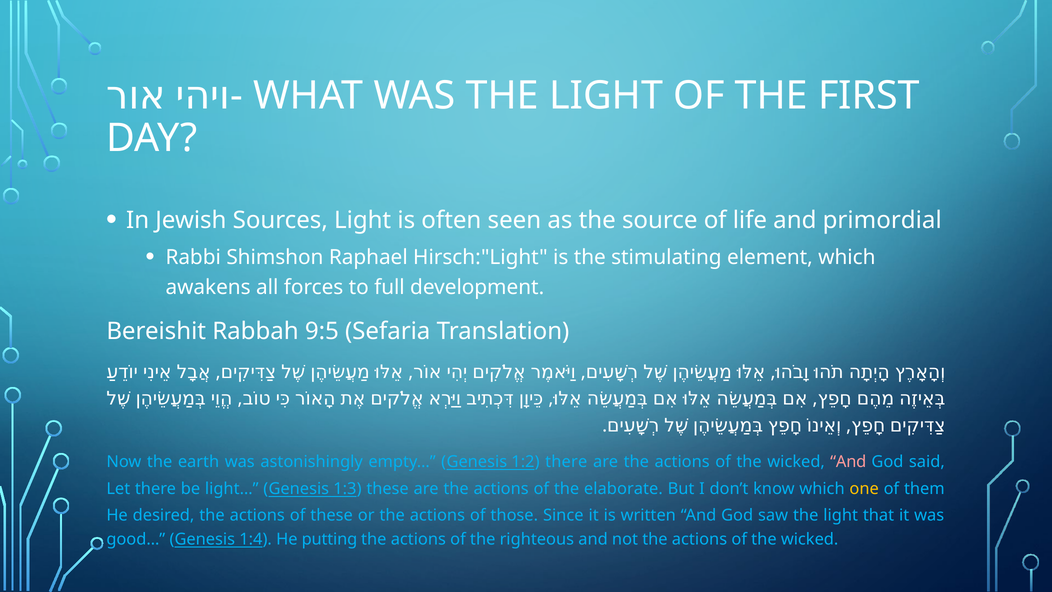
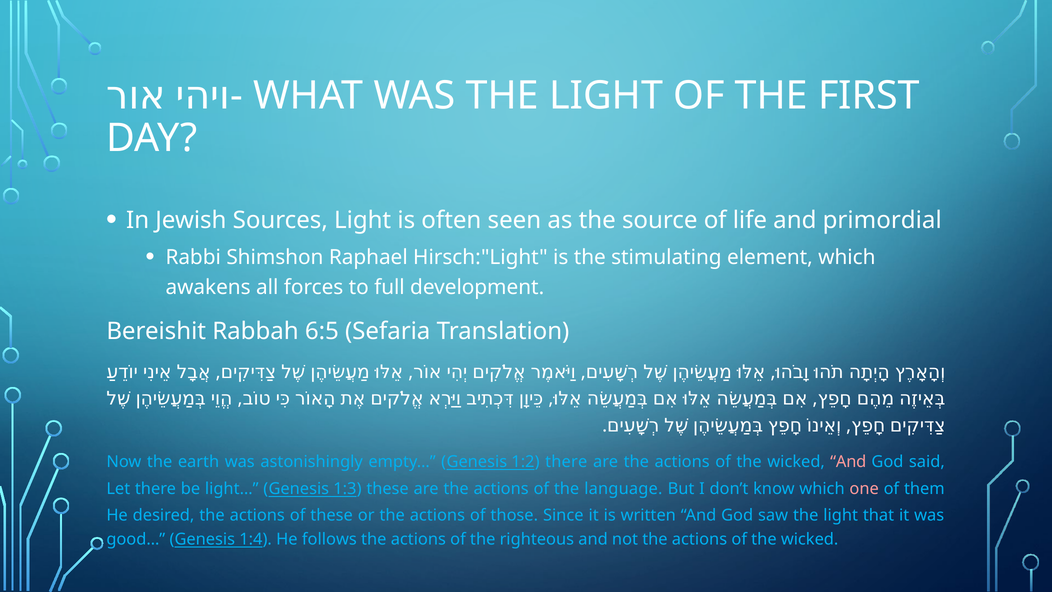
9:5: 9:5 -> 6:5
elaborate: elaborate -> language
one colour: yellow -> pink
putting: putting -> follows
